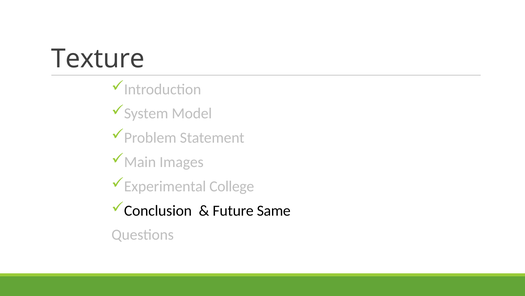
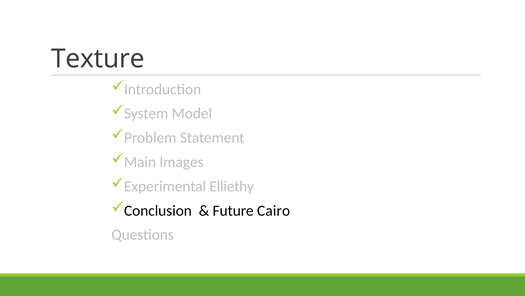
College: College -> Elliethy
Same: Same -> Cairo
